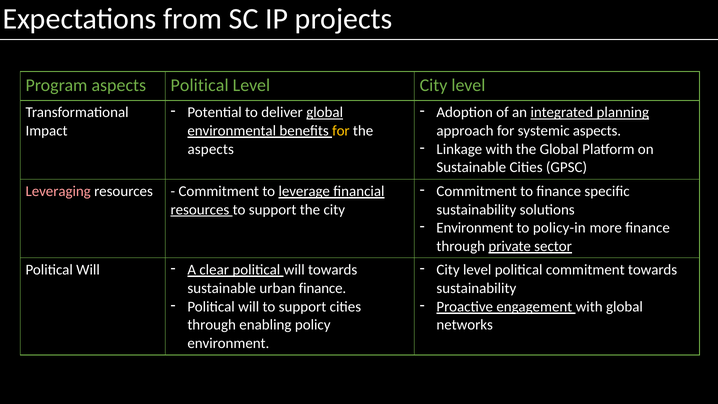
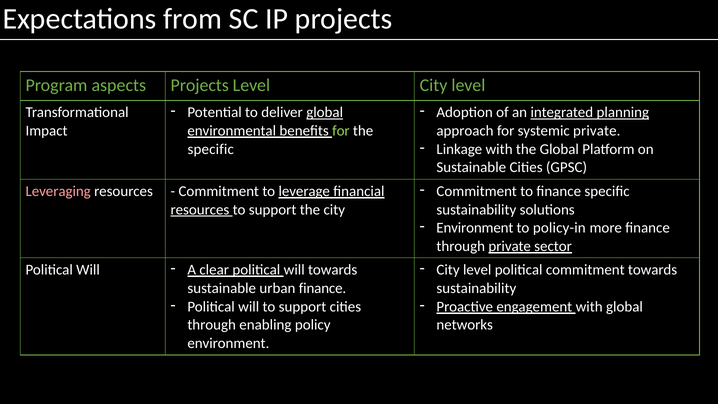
aspects Political: Political -> Projects
for at (341, 131) colour: yellow -> light green
systemic aspects: aspects -> private
aspects at (211, 149): aspects -> specific
